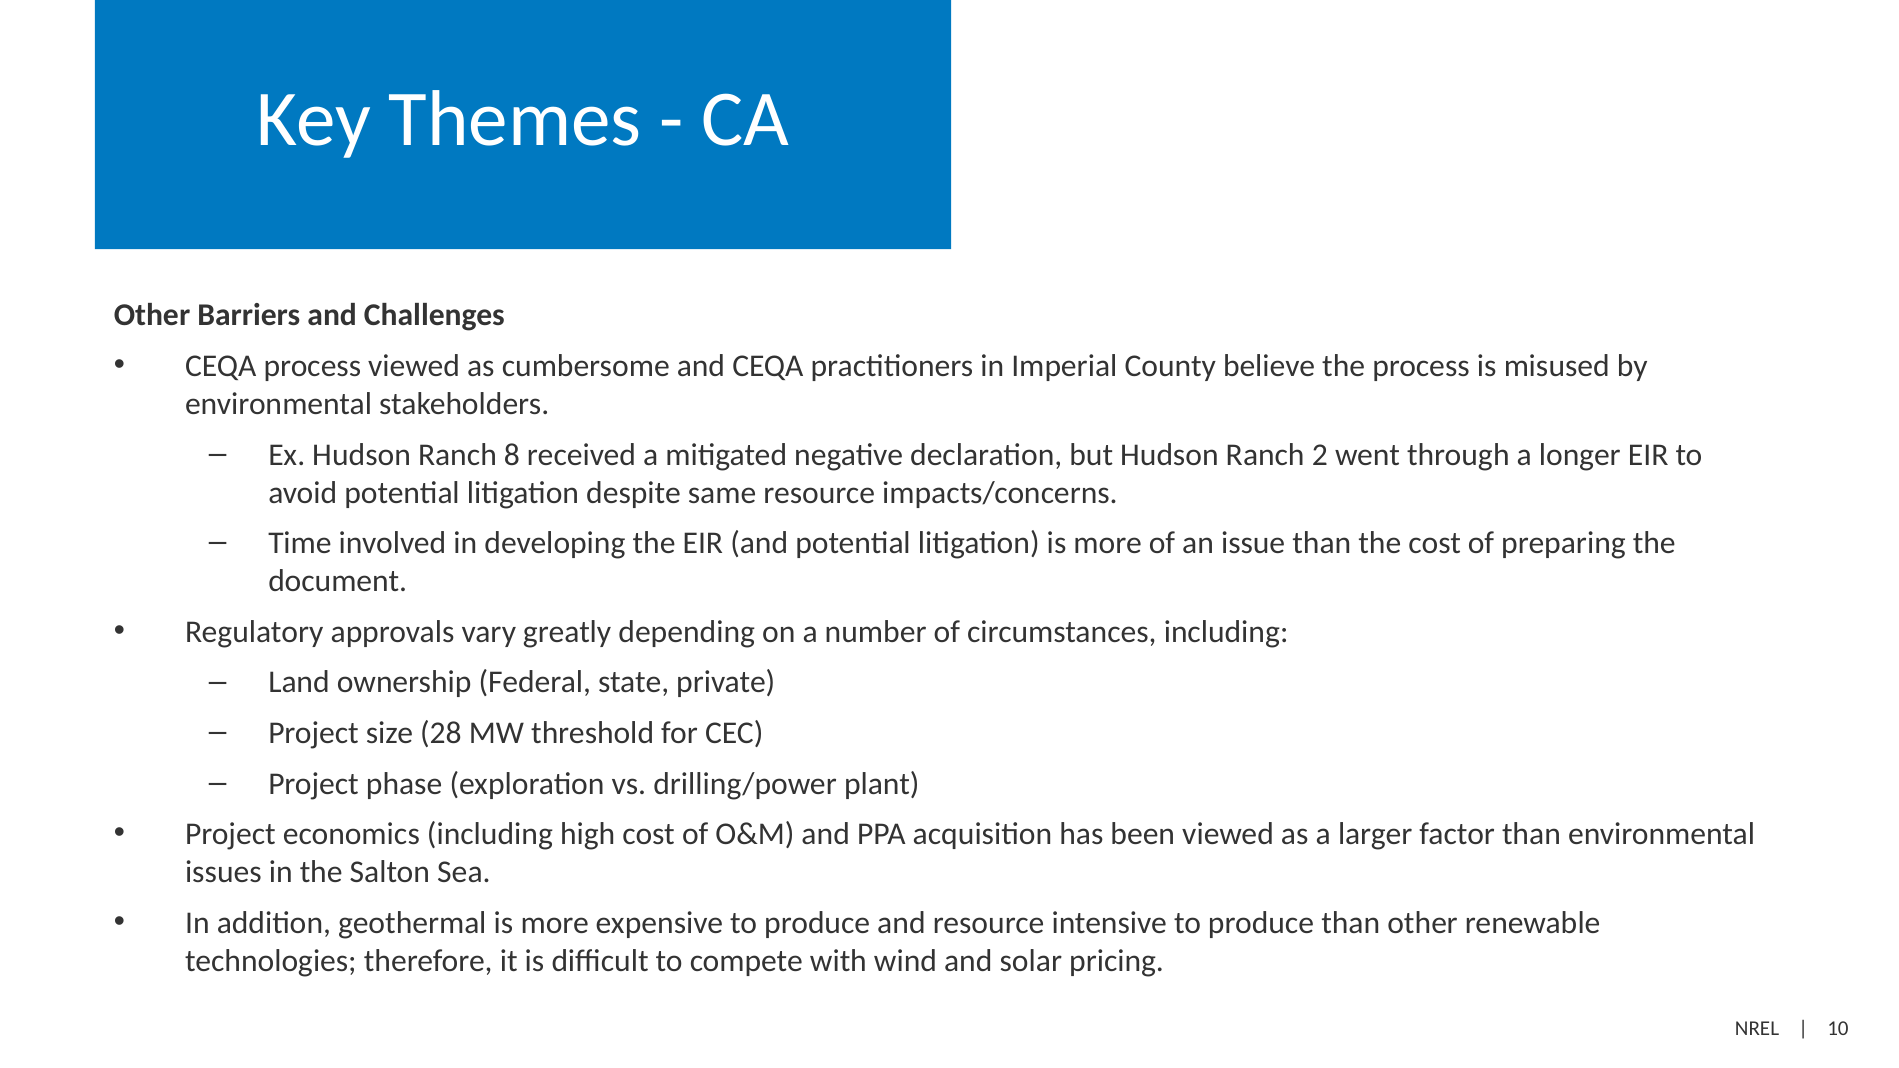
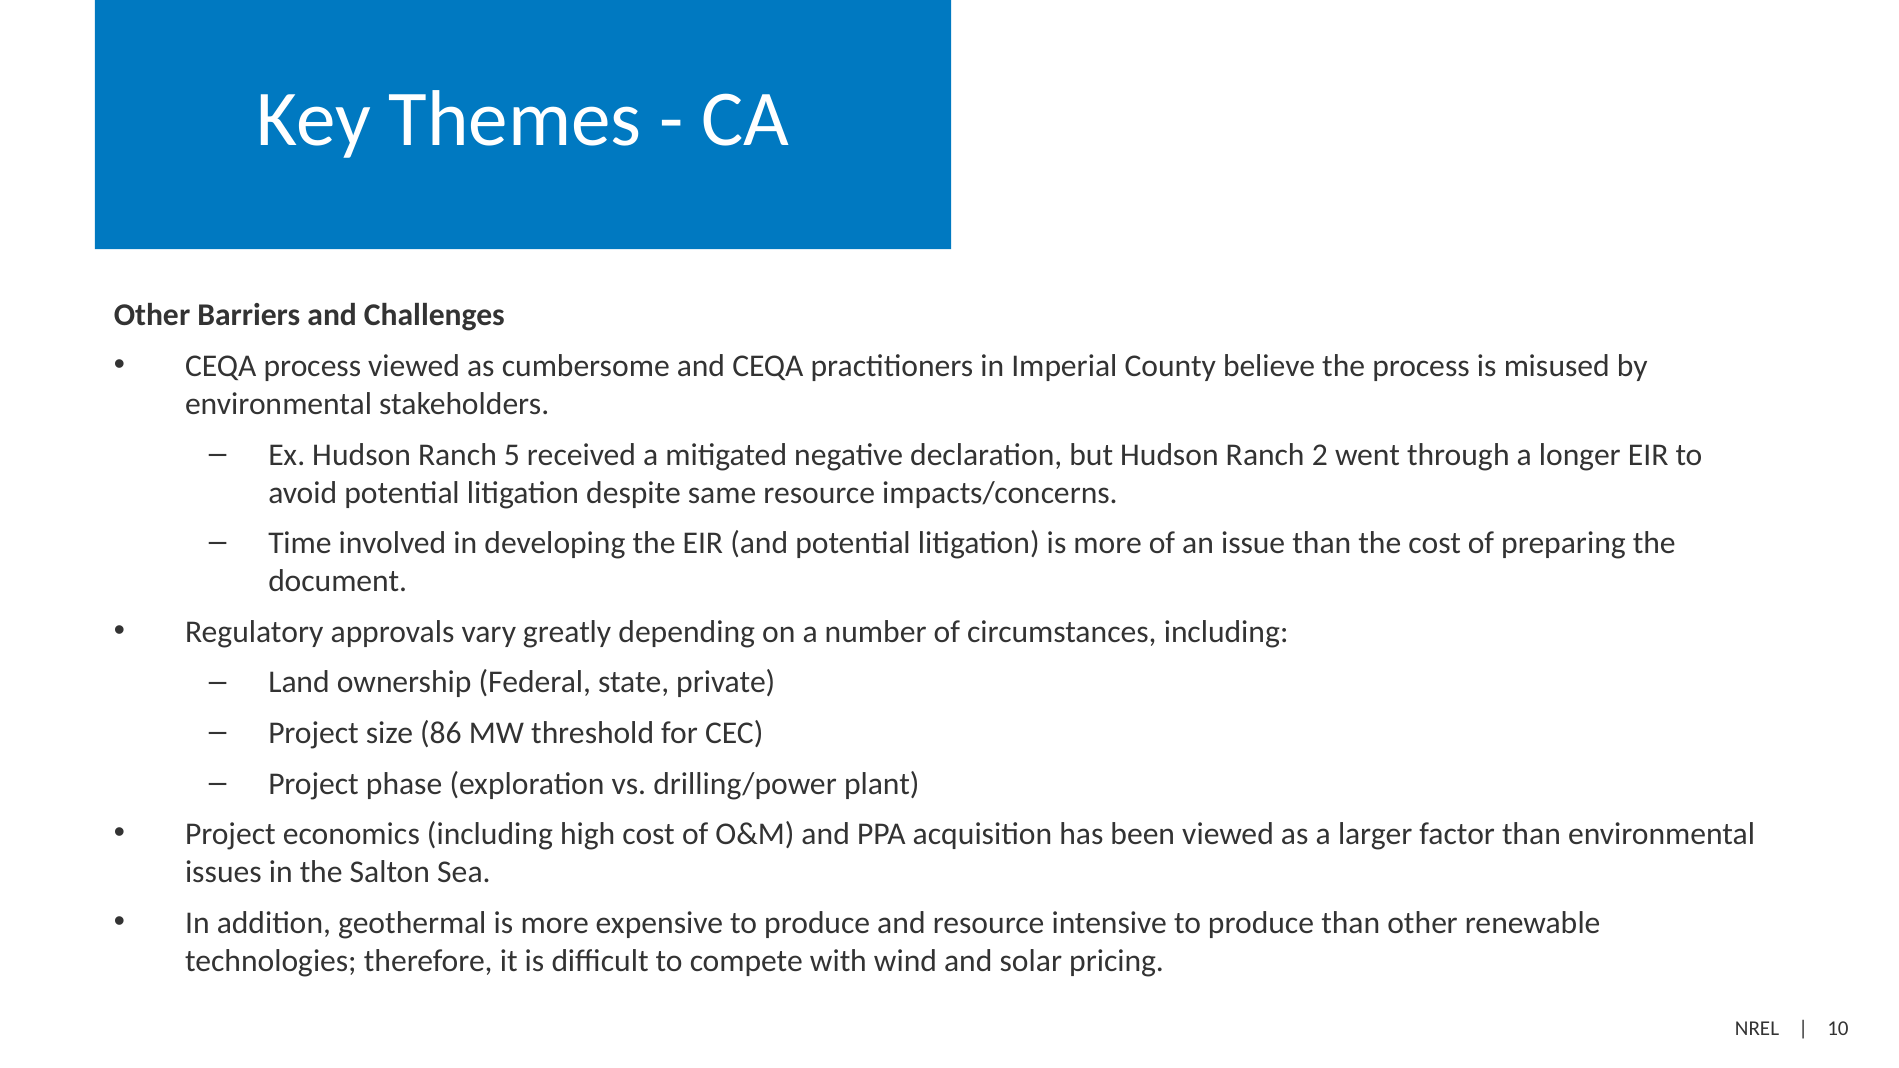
8: 8 -> 5
28: 28 -> 86
